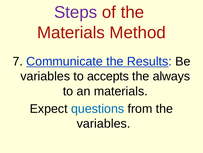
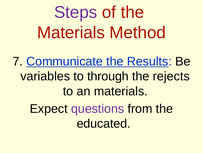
accepts: accepts -> through
always: always -> rejects
questions colour: blue -> purple
variables at (104, 123): variables -> educated
